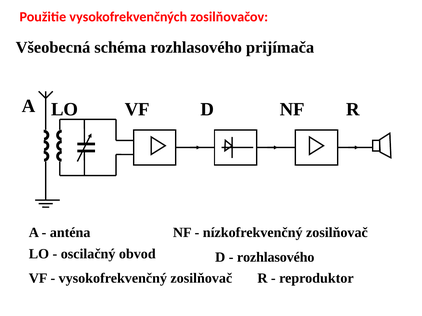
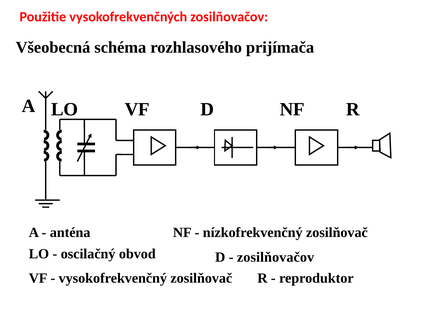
rozhlasového at (276, 258): rozhlasového -> zosilňovačov
